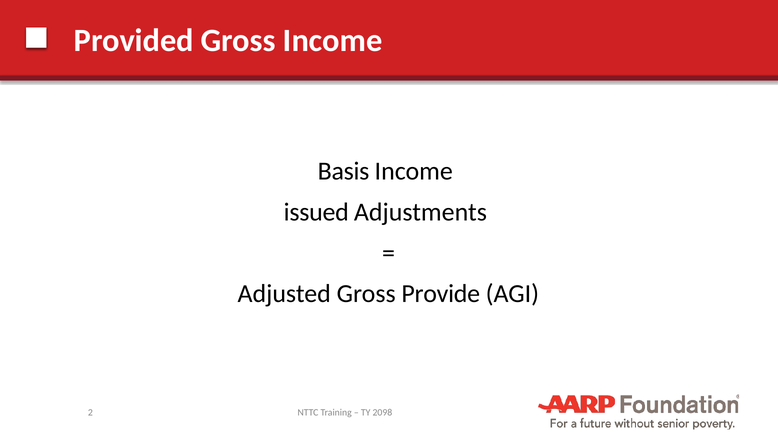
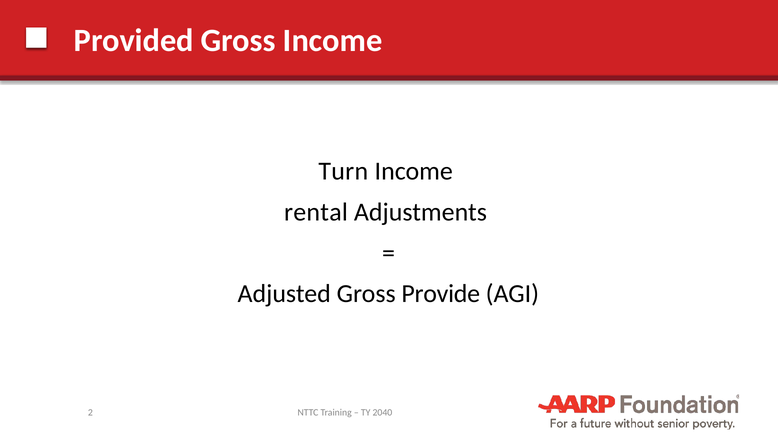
Basis: Basis -> Turn
issued: issued -> rental
2098: 2098 -> 2040
